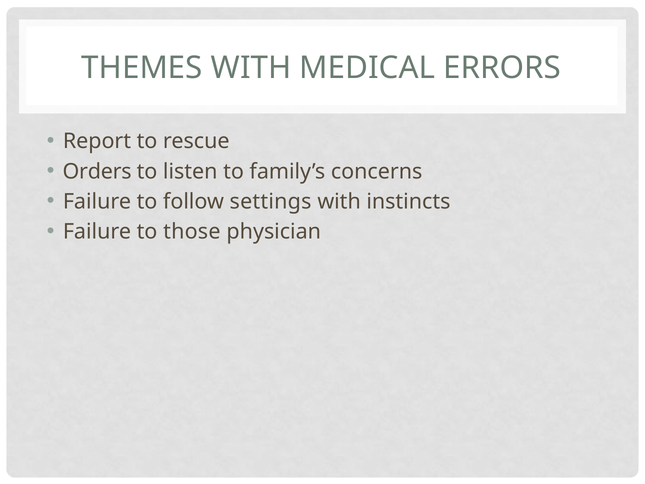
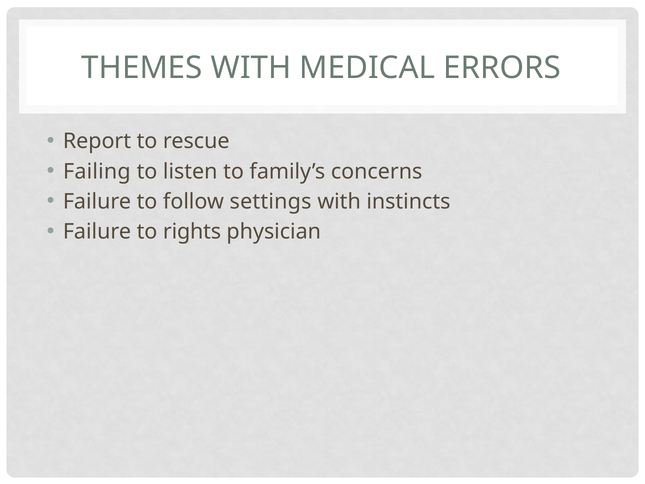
Orders: Orders -> Failing
those: those -> rights
